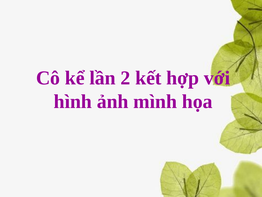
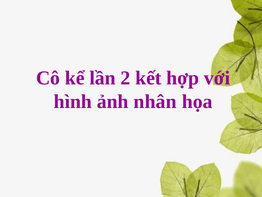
mình: mình -> nhân
